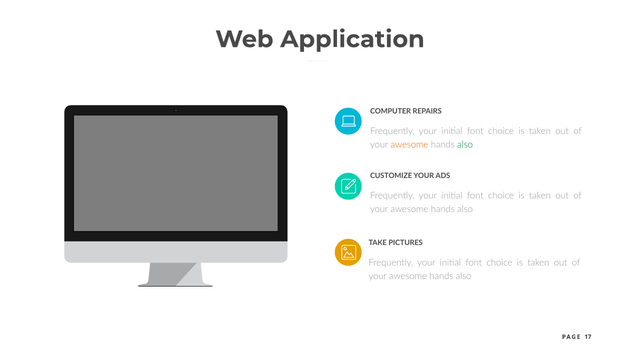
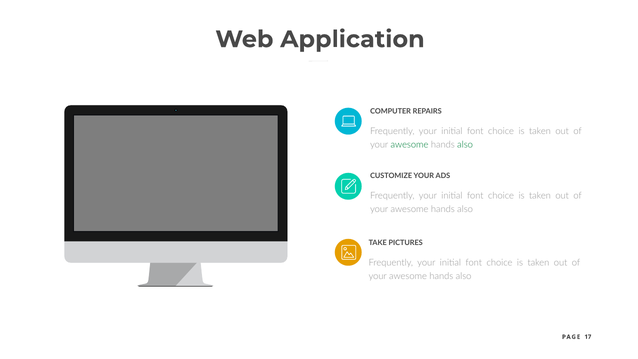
awesome at (410, 145) colour: orange -> green
